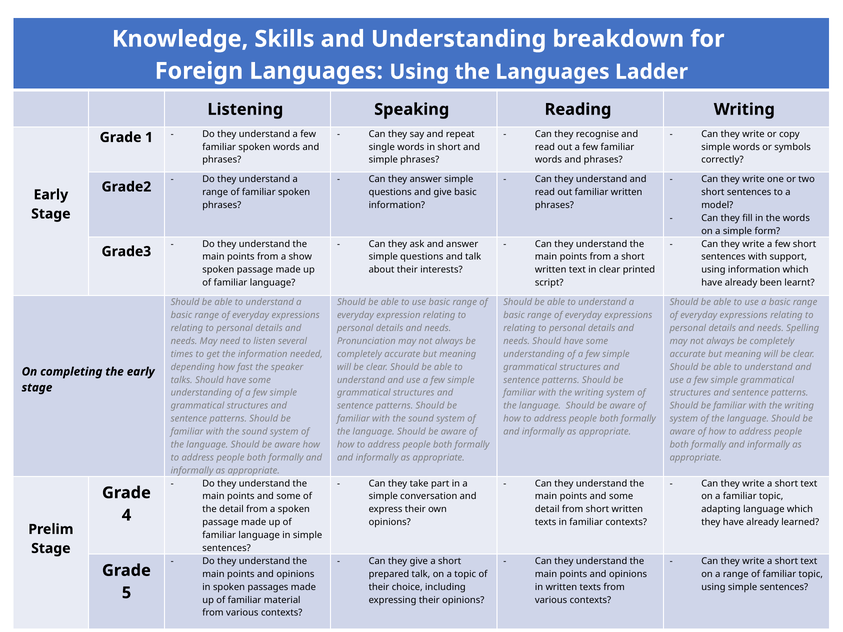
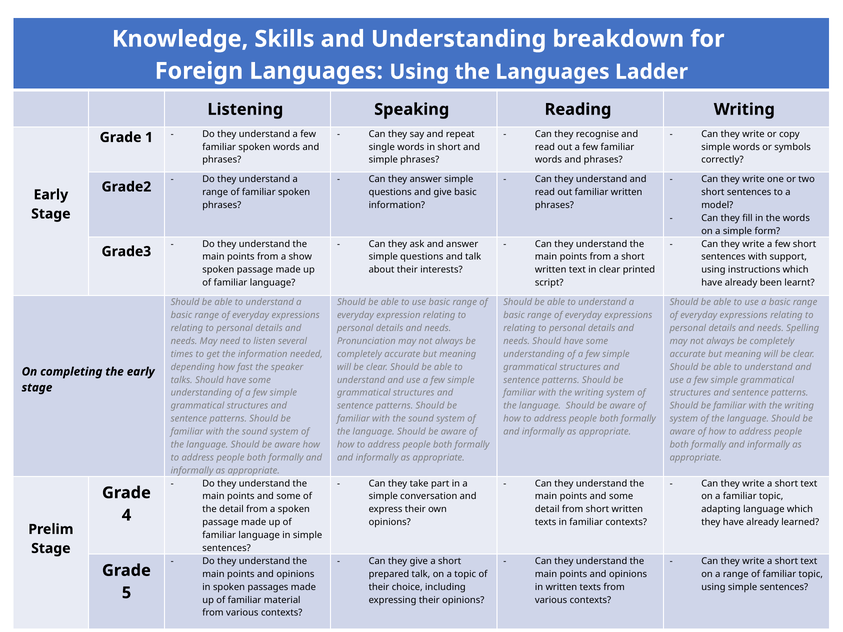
using information: information -> instructions
